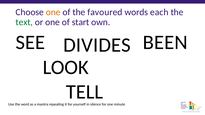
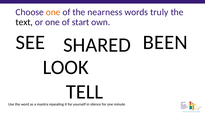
favoured: favoured -> nearness
each: each -> truly
text colour: green -> black
DIVIDES: DIVIDES -> SHARED
